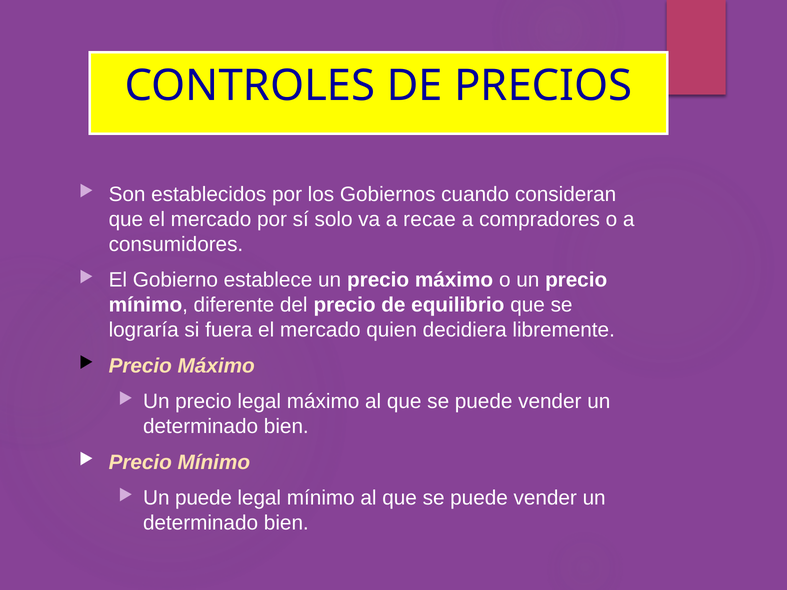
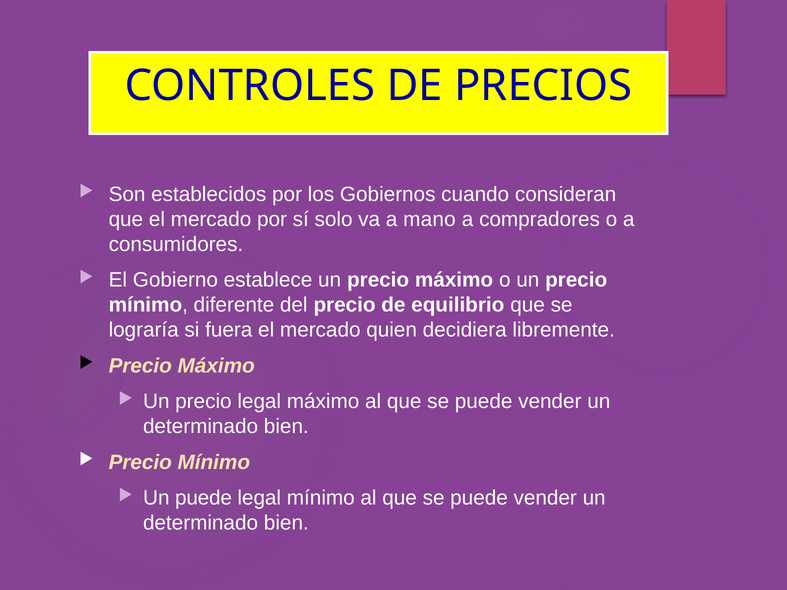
recae: recae -> mano
